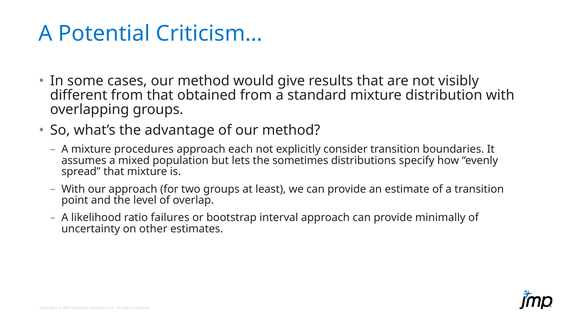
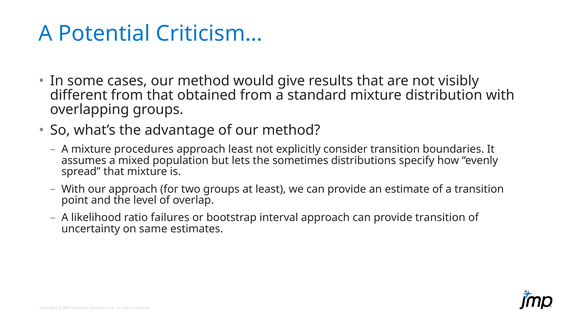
approach each: each -> least
provide minimally: minimally -> transition
other: other -> same
